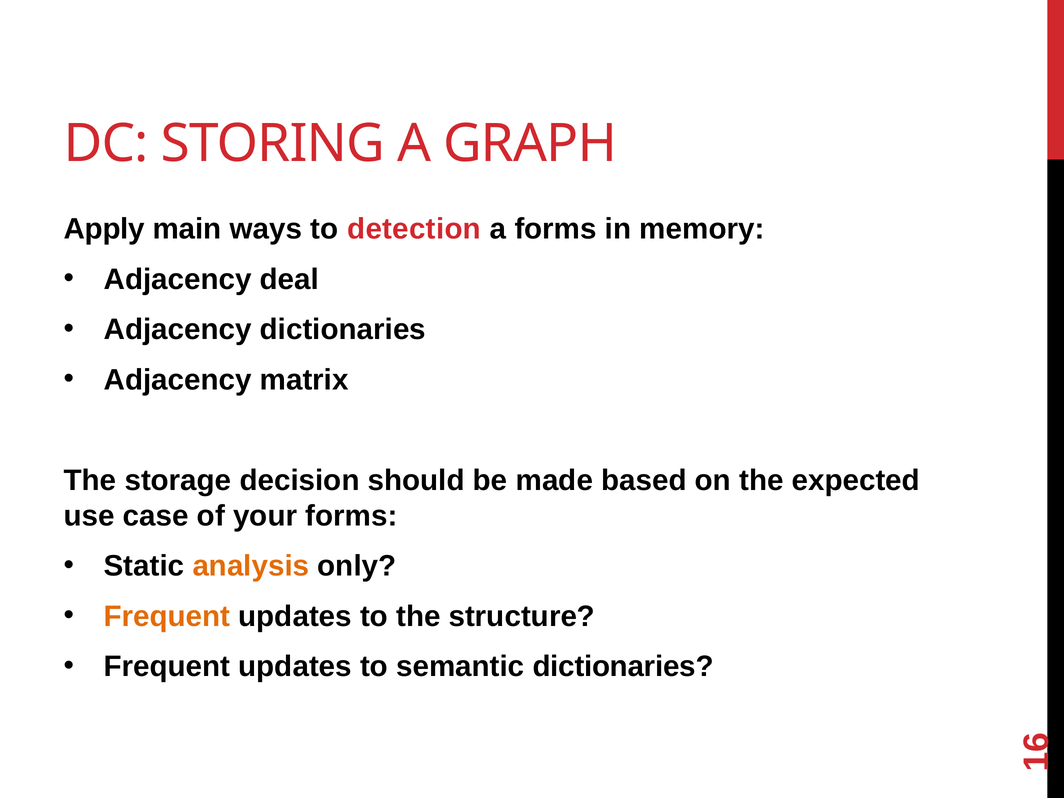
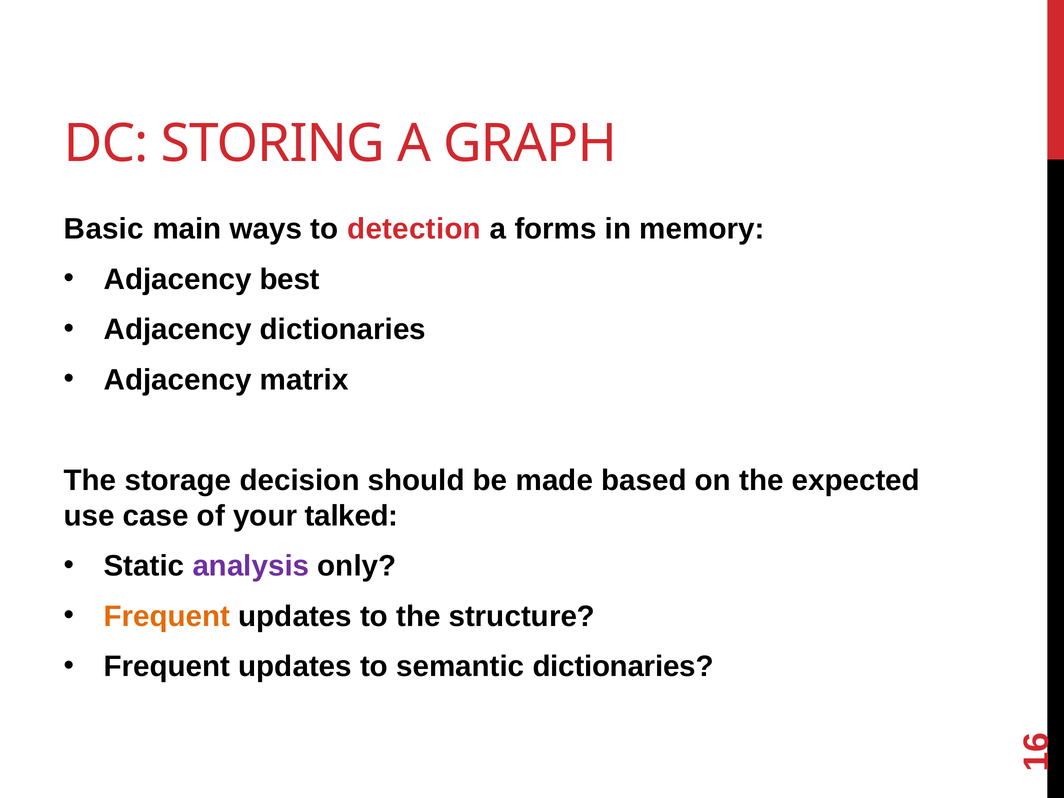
Apply: Apply -> Basic
deal: deal -> best
your forms: forms -> talked
analysis colour: orange -> purple
